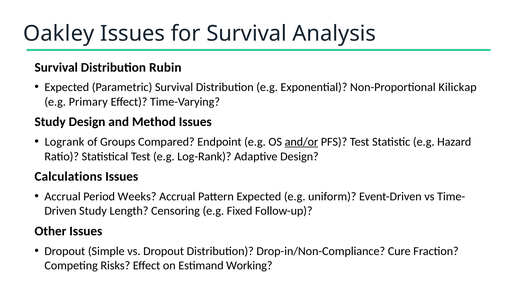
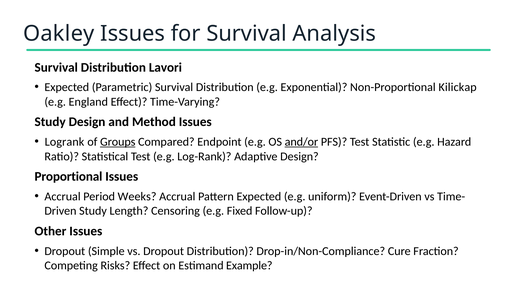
Rubin: Rubin -> Lavori
Primary: Primary -> England
Groups underline: none -> present
Calculations: Calculations -> Proportional
Working: Working -> Example
